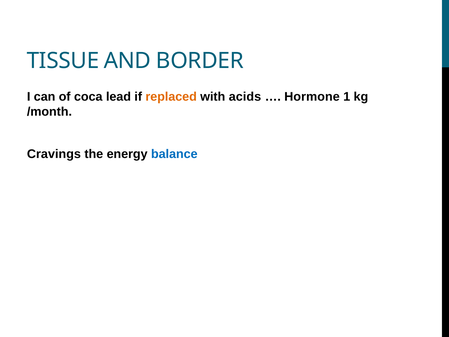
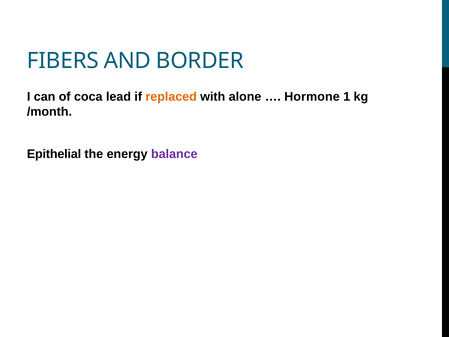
TISSUE: TISSUE -> FIBERS
acids: acids -> alone
Cravings: Cravings -> Epithelial
balance colour: blue -> purple
